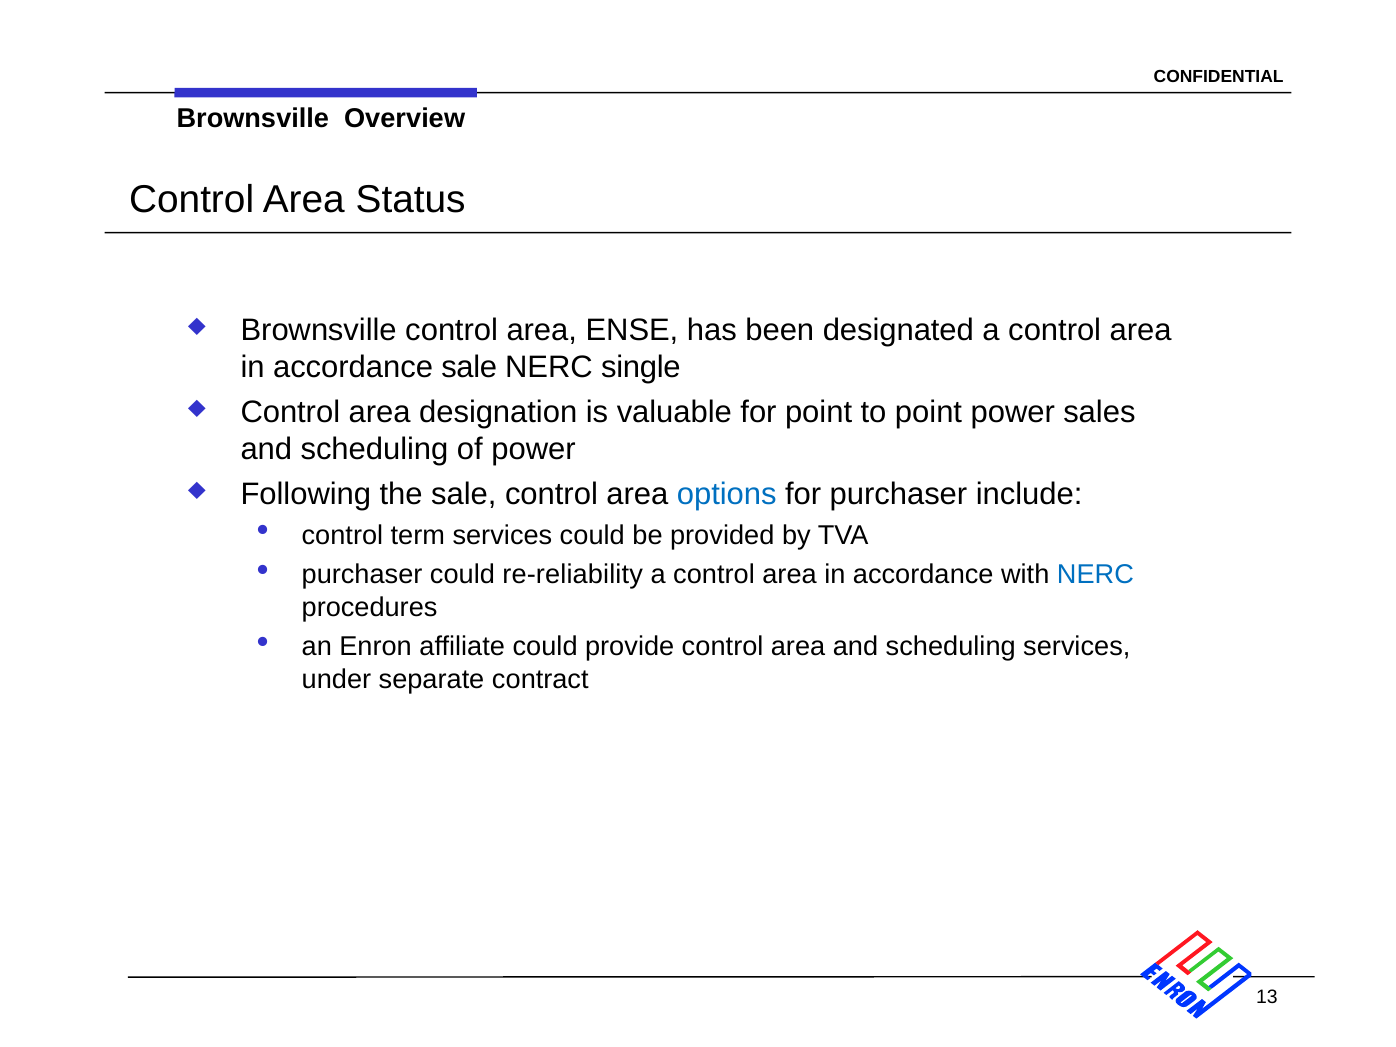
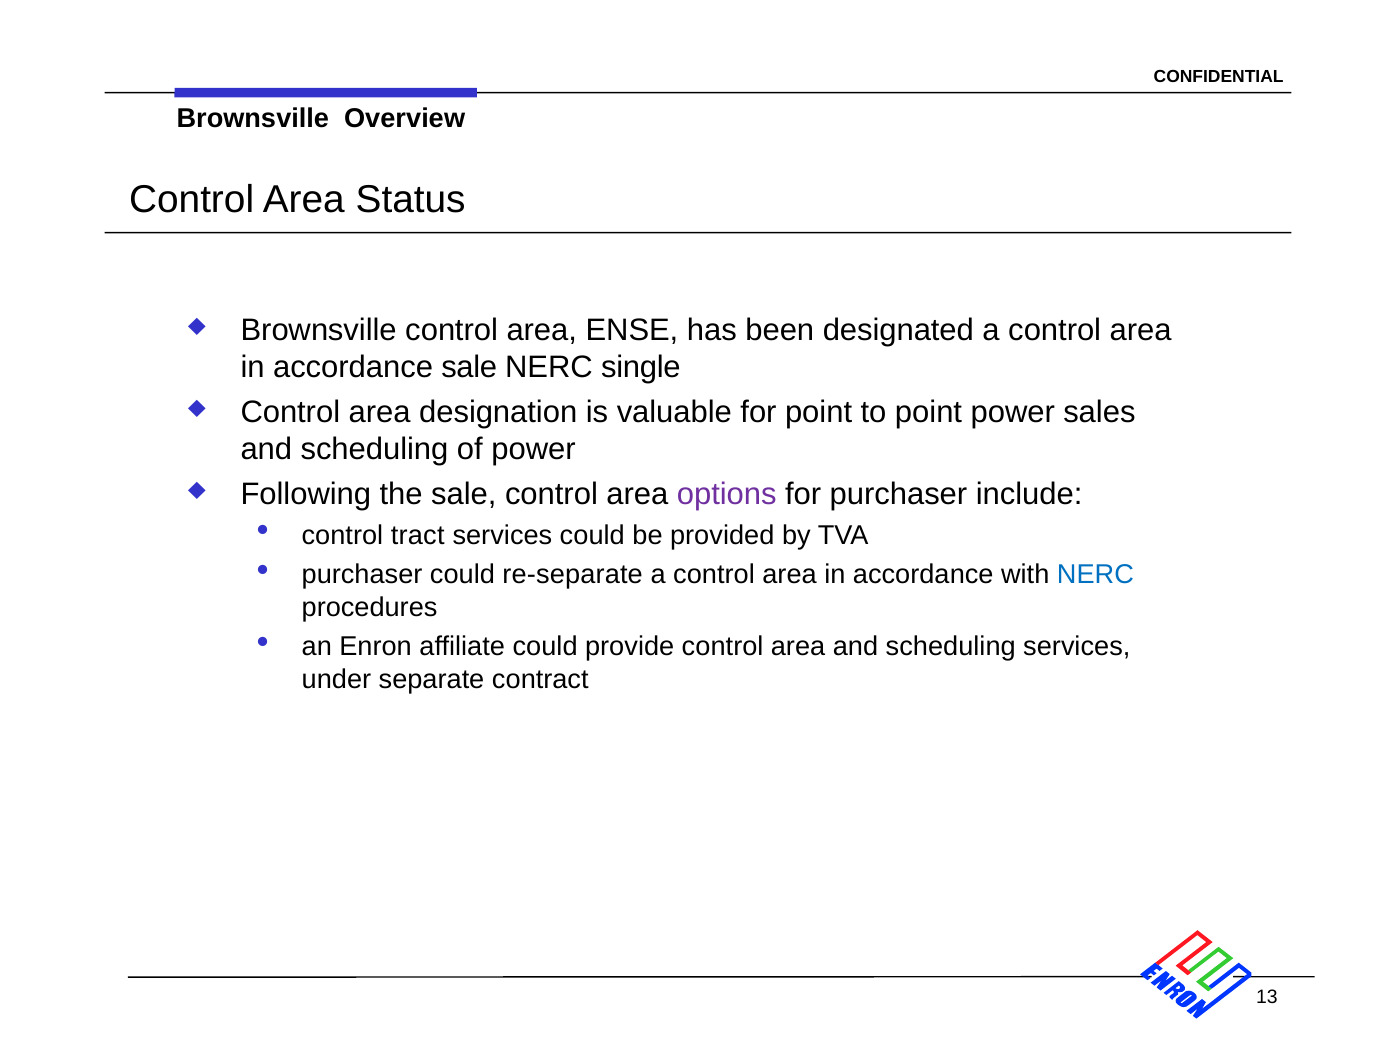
options colour: blue -> purple
term: term -> tract
re-reliability: re-reliability -> re-separate
